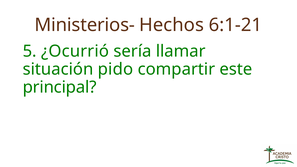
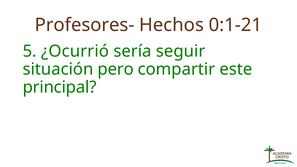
Ministerios-: Ministerios- -> Profesores-
6:1-21: 6:1-21 -> 0:1-21
llamar: llamar -> seguir
pido: pido -> pero
